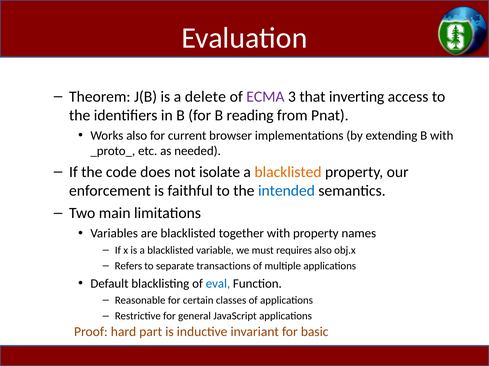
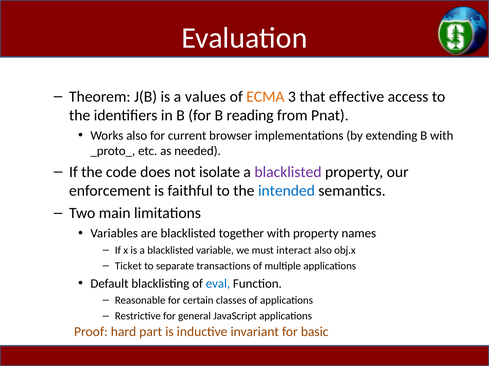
delete: delete -> values
ECMA colour: purple -> orange
inverting: inverting -> effective
blacklisted at (288, 172) colour: orange -> purple
requires: requires -> interact
Refers: Refers -> Ticket
